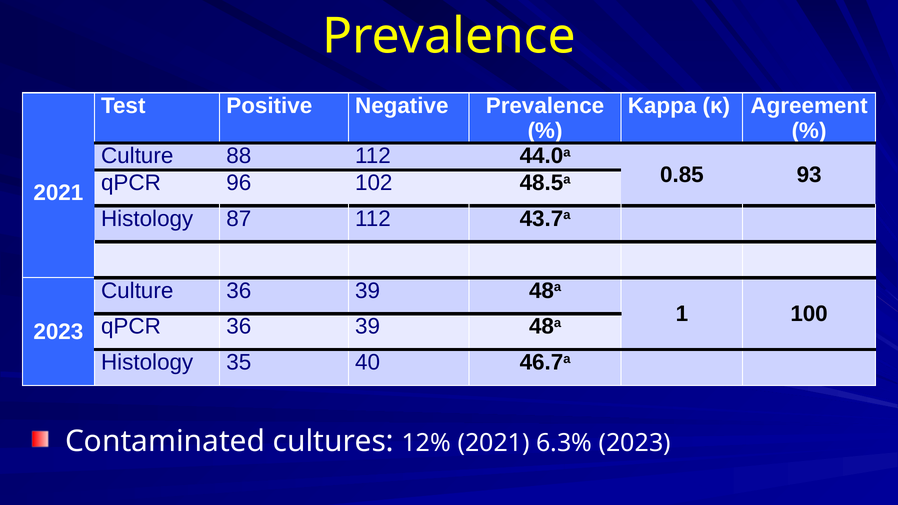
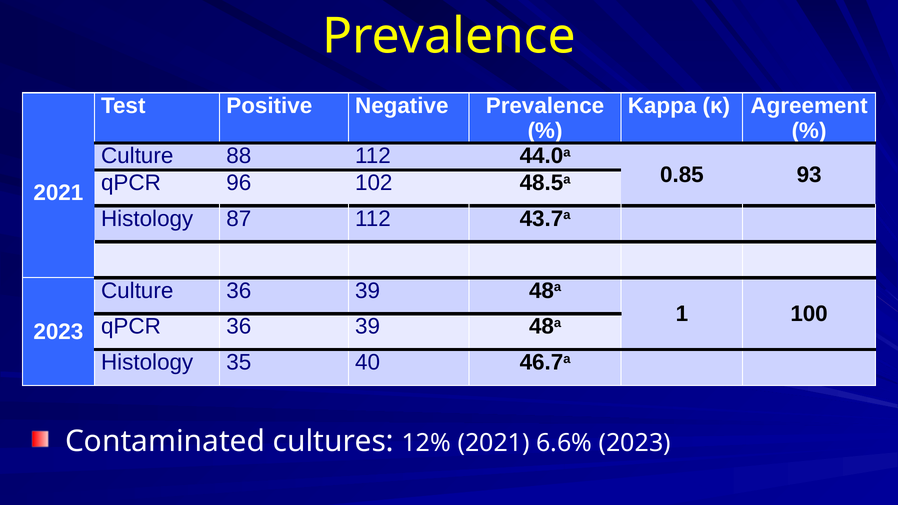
6.3%: 6.3% -> 6.6%
